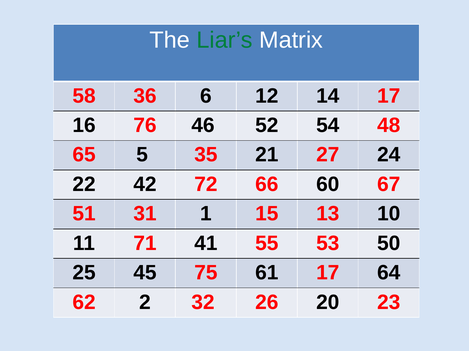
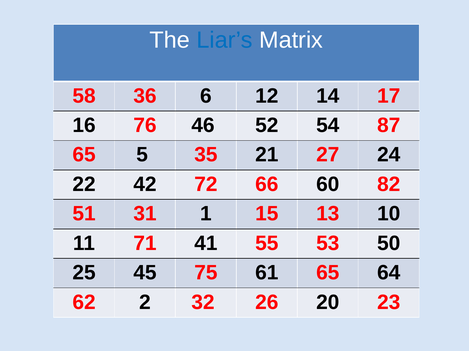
Liar’s colour: green -> blue
48: 48 -> 87
67: 67 -> 82
61 17: 17 -> 65
